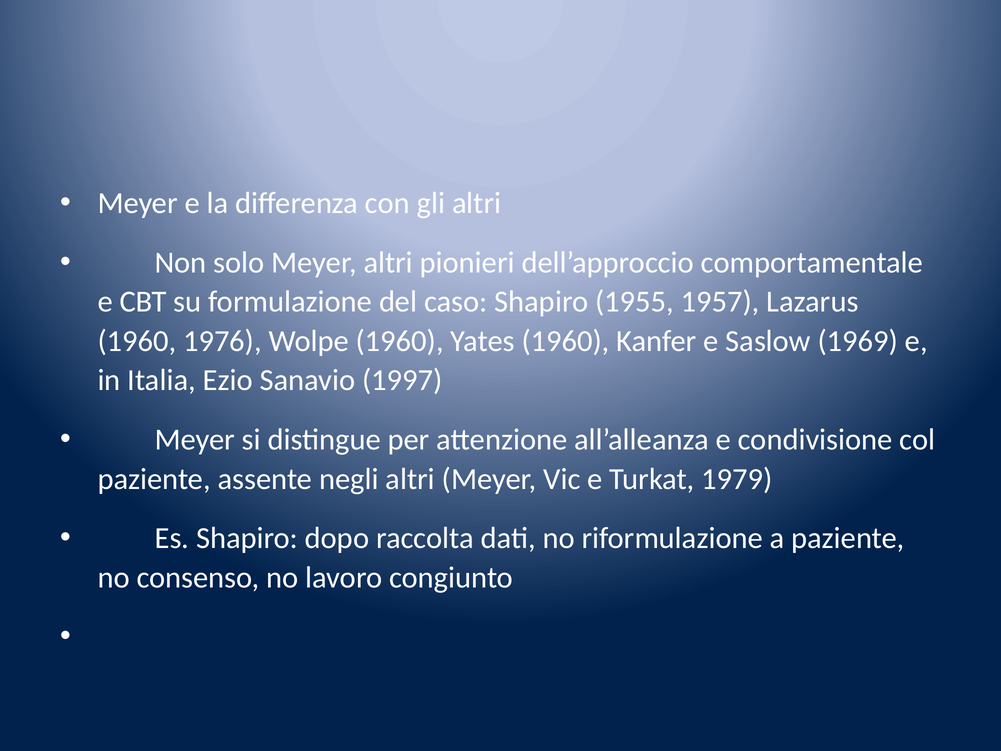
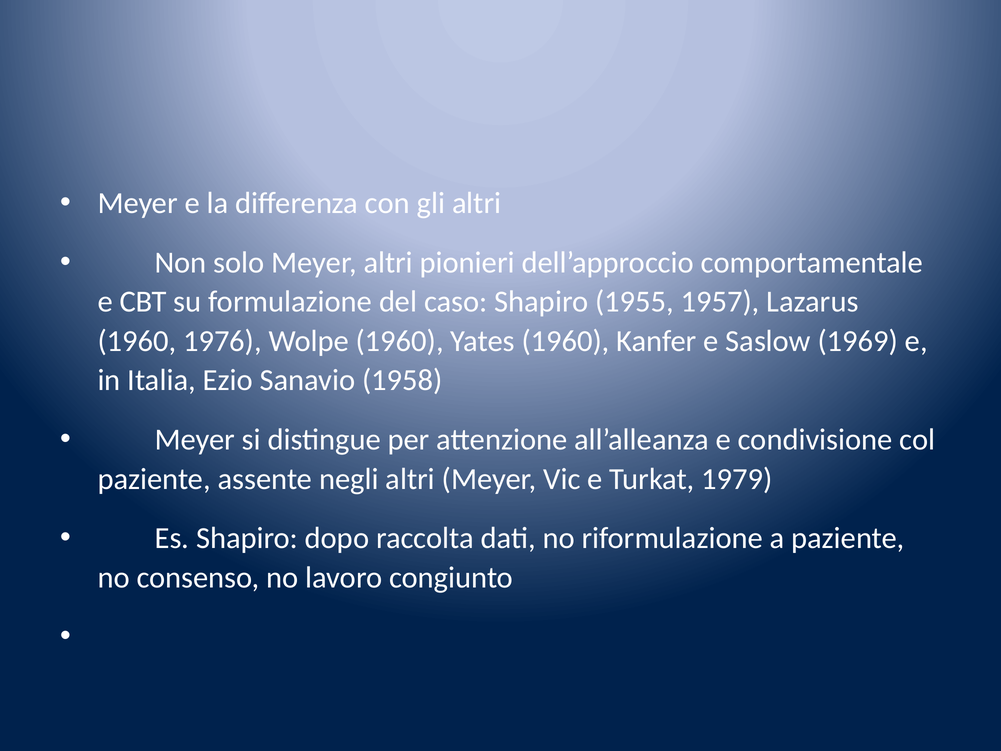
1997: 1997 -> 1958
